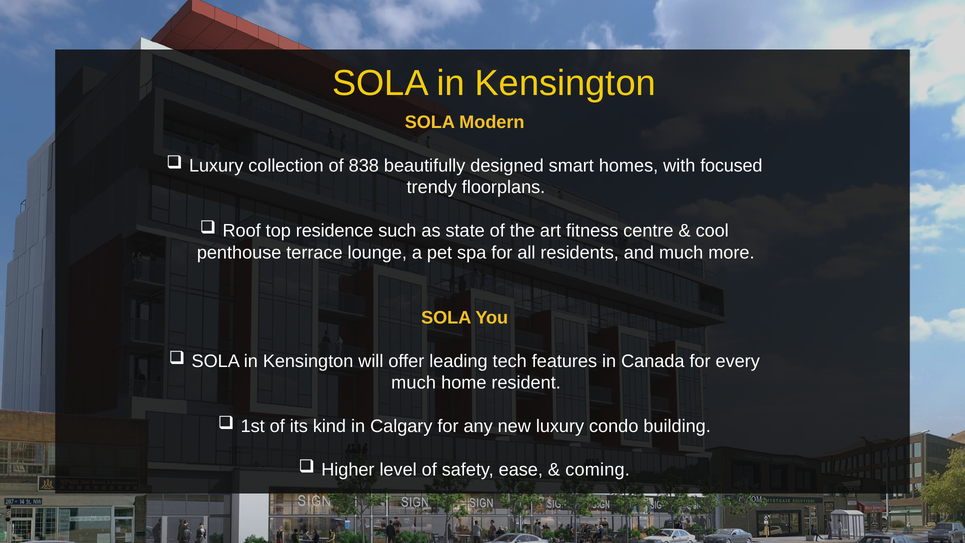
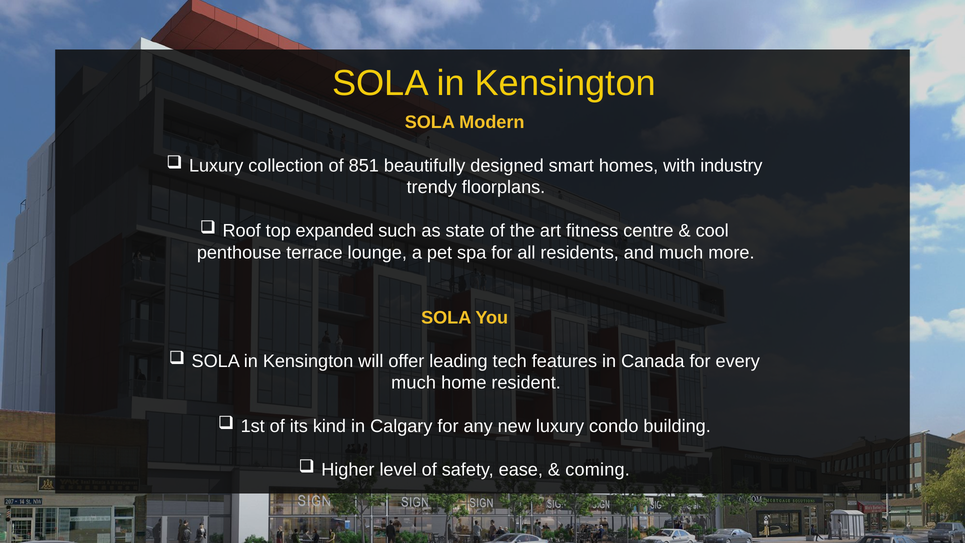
838: 838 -> 851
focused: focused -> industry
residence: residence -> expanded
